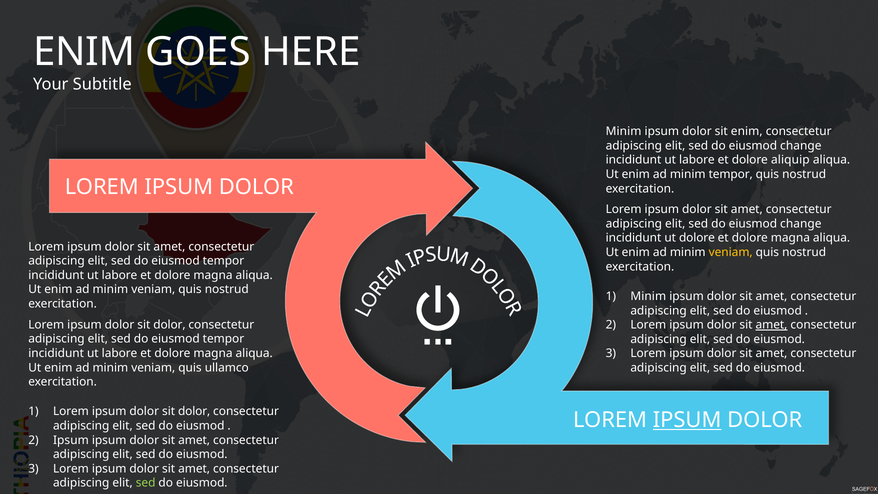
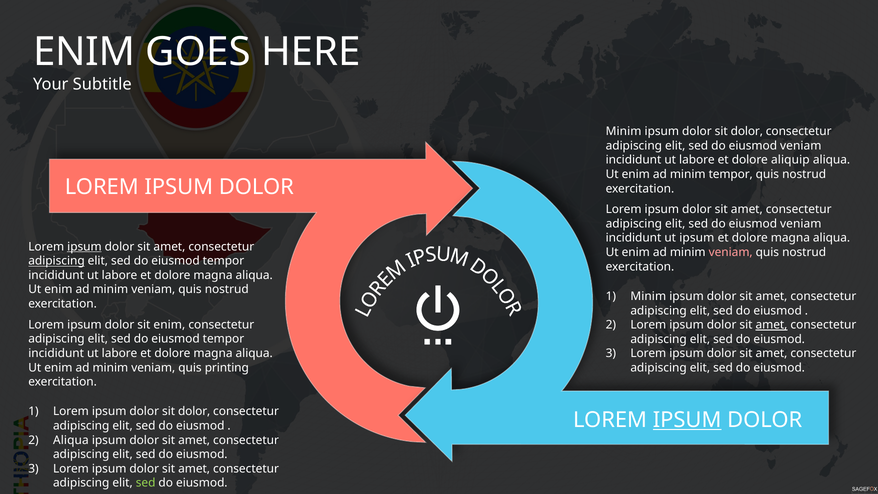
enim at (747, 131): enim -> dolor
change at (801, 146): change -> veniam
change at (801, 224): change -> veniam
ut dolore: dolore -> ipsum
ipsum at (84, 247) underline: none -> present
veniam at (731, 252) colour: yellow -> pink
adipiscing at (57, 261) underline: none -> present
dolor at (169, 325): dolor -> enim
ullamco: ullamco -> printing
Ipsum at (71, 440): Ipsum -> Aliqua
